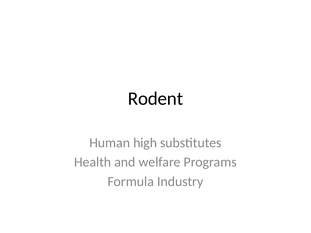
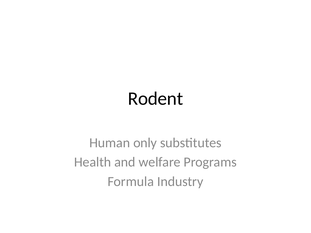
high: high -> only
